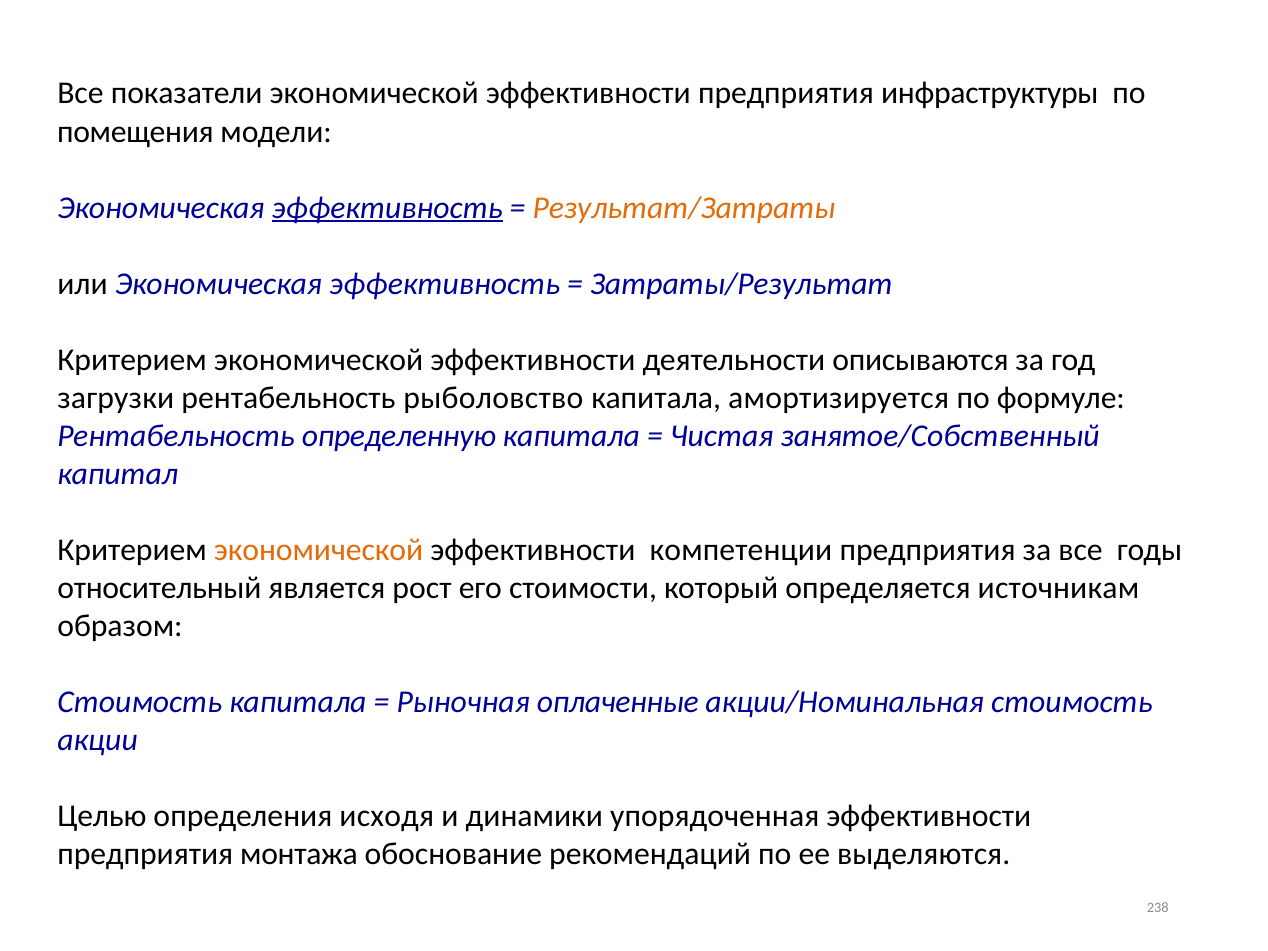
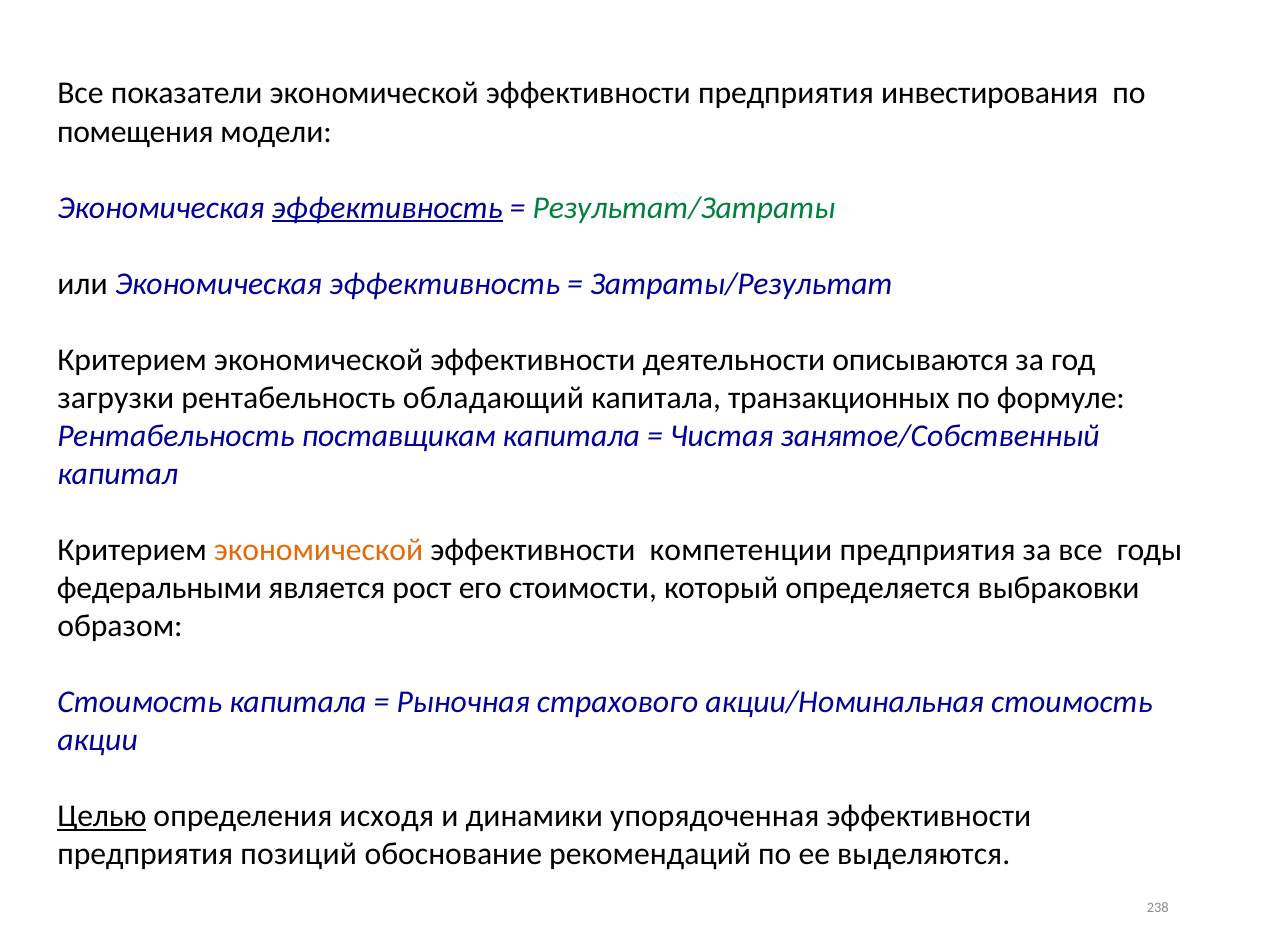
инфраструктуры: инфраструктуры -> инвестирования
Результат/Затраты colour: orange -> green
рыболовство: рыболовство -> обладающий
амортизируется: амортизируется -> транзакционных
определенную: определенную -> поставщикам
относительный: относительный -> федеральными
источникам: источникам -> выбраковки
оплаченные: оплаченные -> страхового
Целью underline: none -> present
монтажа: монтажа -> позиций
